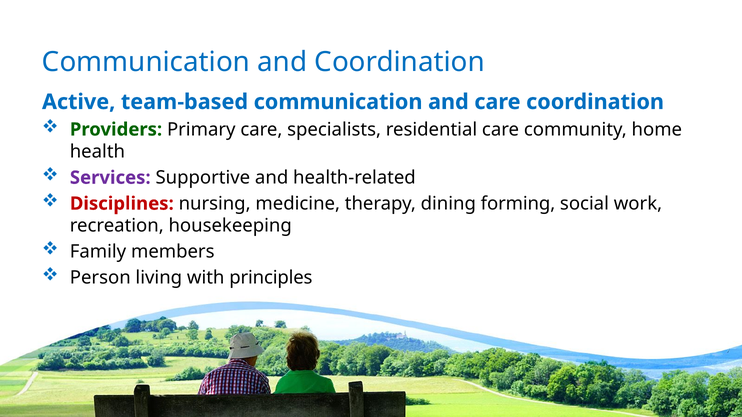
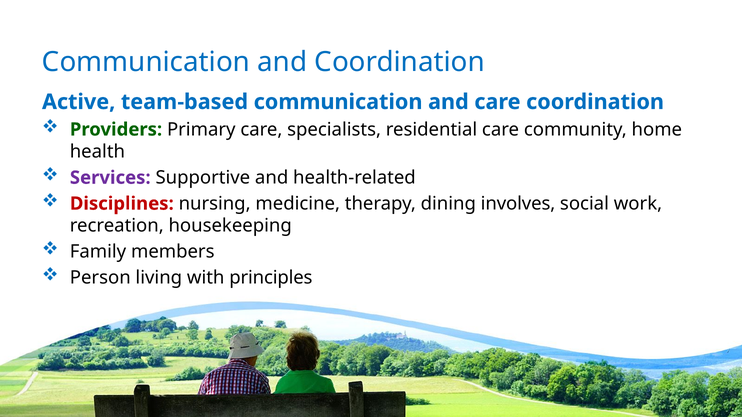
forming: forming -> involves
